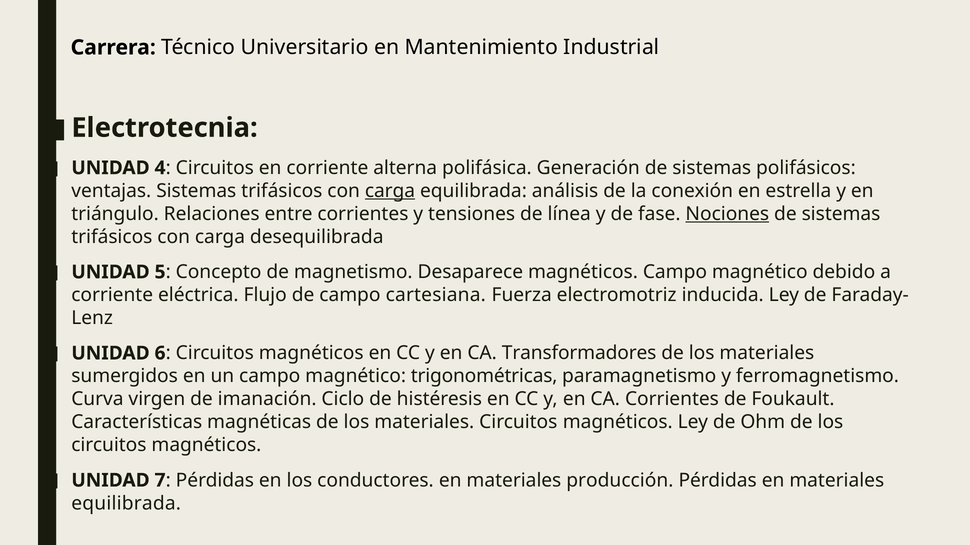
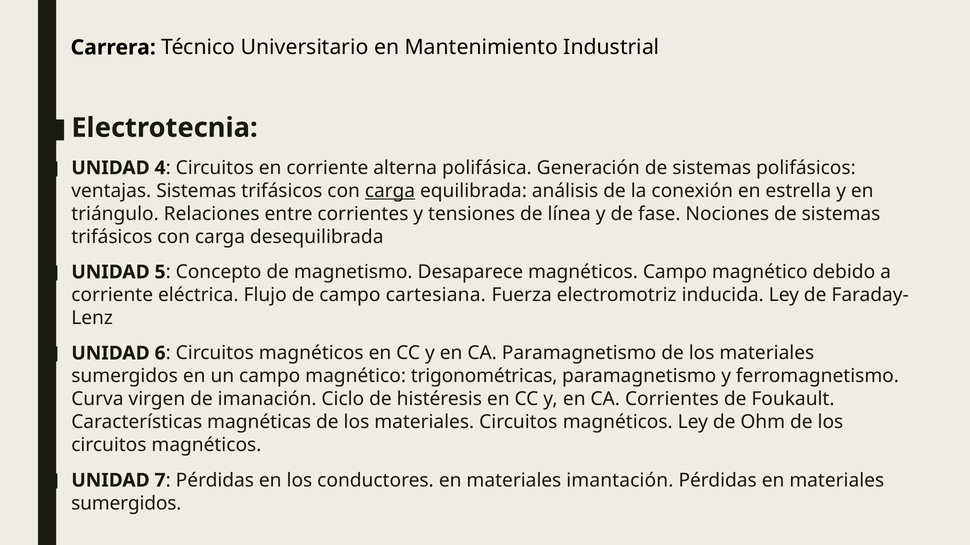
Nociones underline: present -> none
CA Transformadores: Transformadores -> Paramagnetismo
producción: producción -> imantación
equilibrada at (126, 504): equilibrada -> sumergidos
